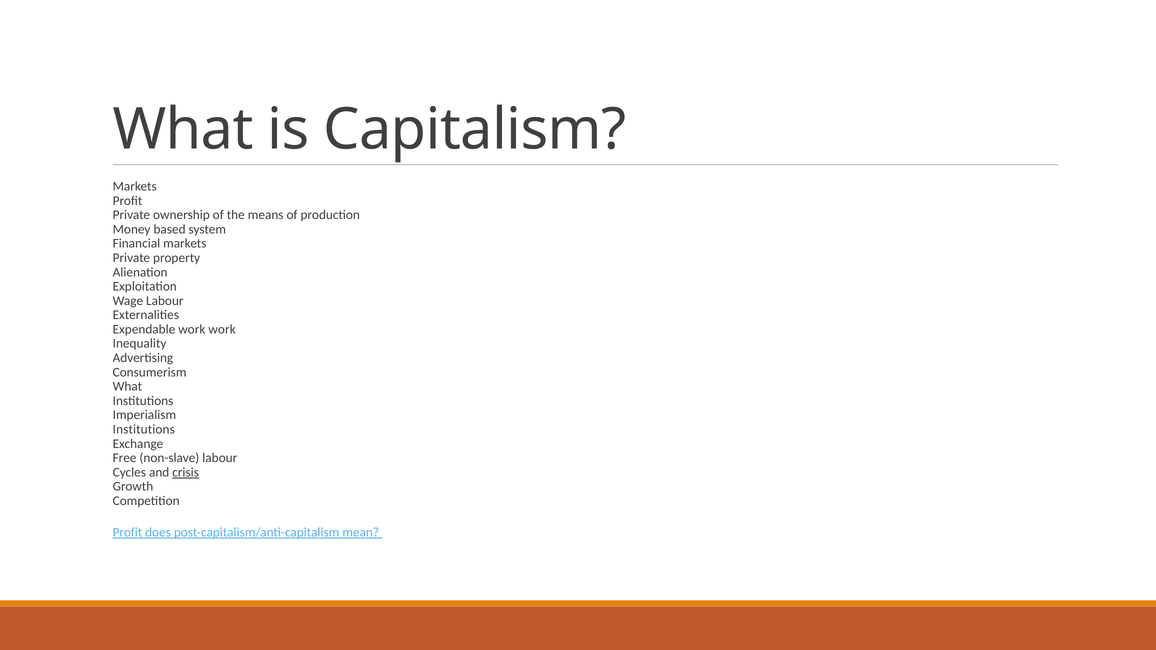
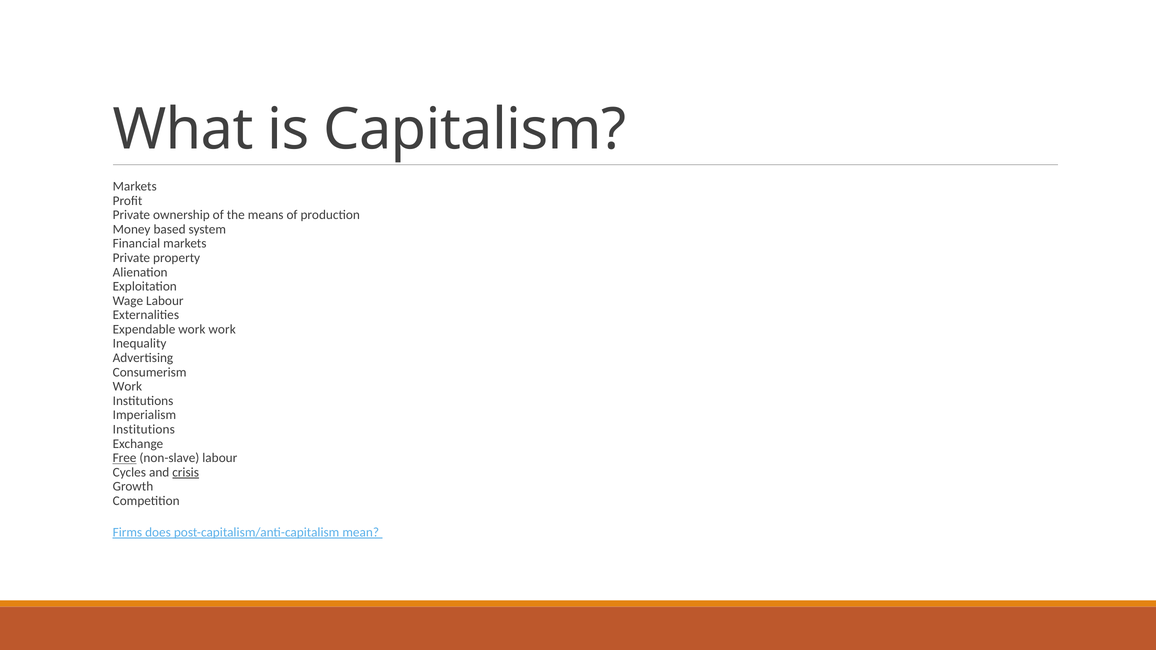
What at (127, 387): What -> Work
Free underline: none -> present
Profit at (127, 533): Profit -> Firms
